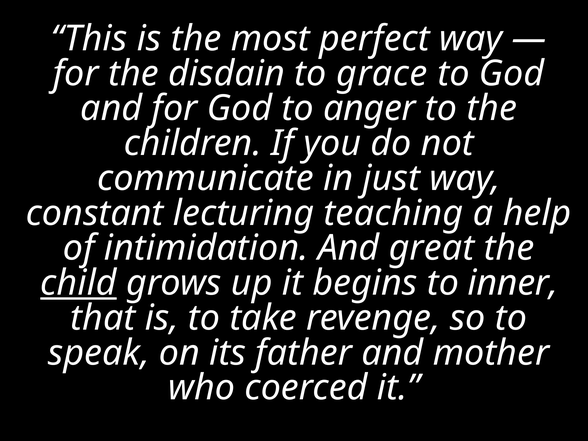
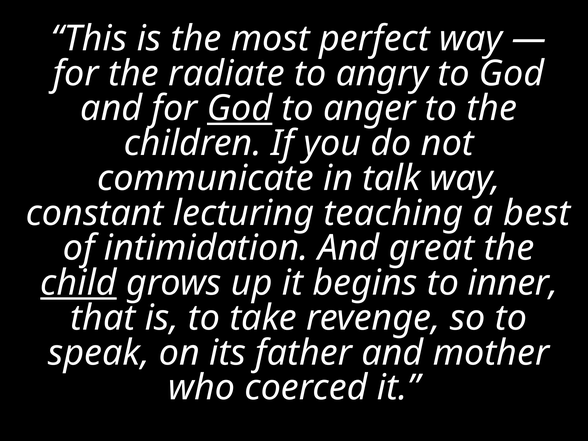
disdain: disdain -> radiate
grace: grace -> angry
God at (240, 108) underline: none -> present
just: just -> talk
help: help -> best
